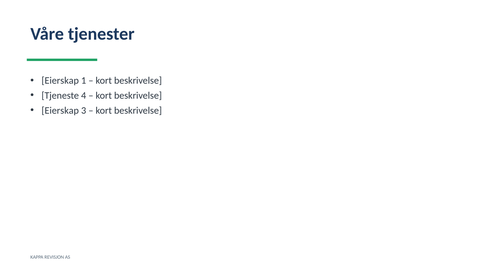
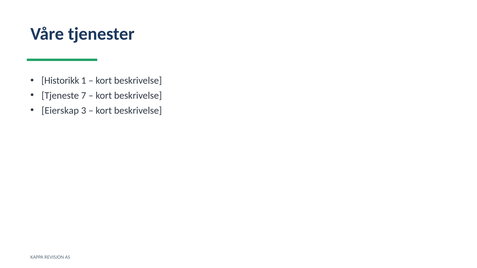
Eierskap at (60, 81): Eierskap -> Historikk
4: 4 -> 7
